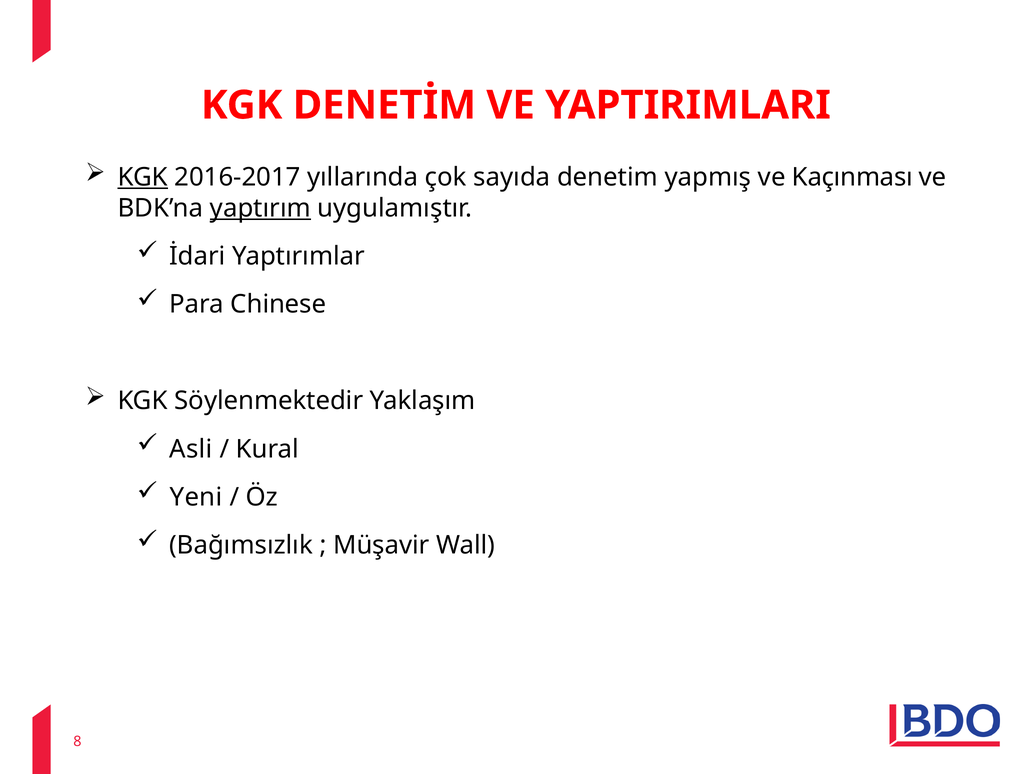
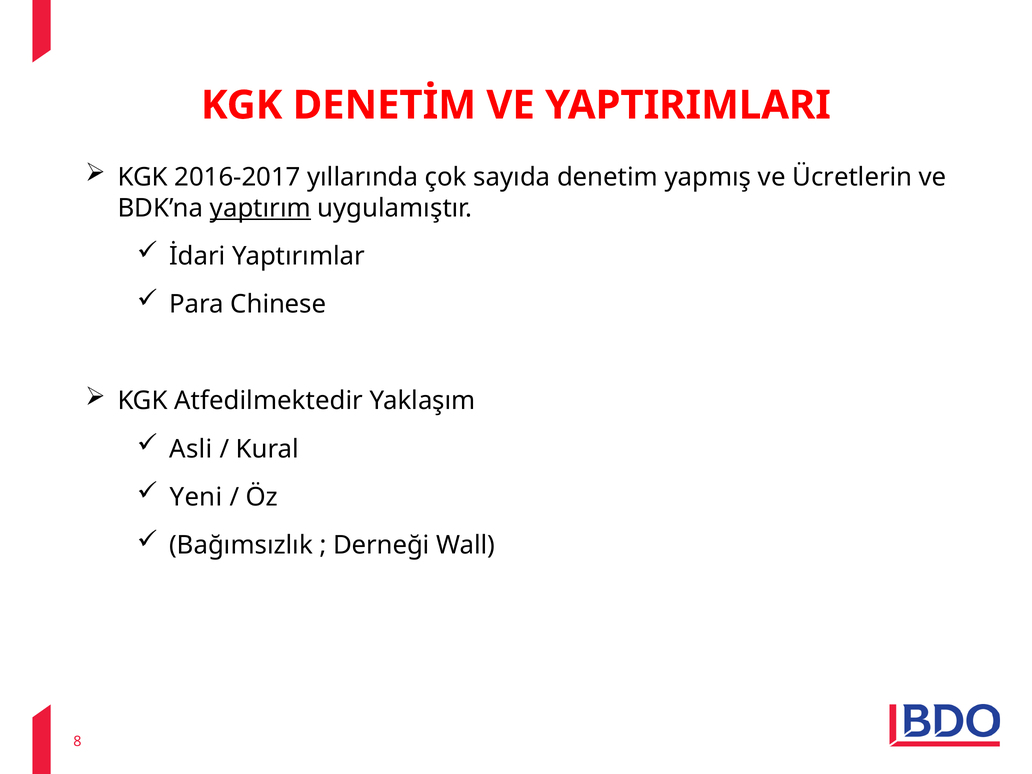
KGK at (143, 177) underline: present -> none
Kaçınması: Kaçınması -> Ücretlerin
Söylenmektedir: Söylenmektedir -> Atfedilmektedir
Müşavir: Müşavir -> Derneği
